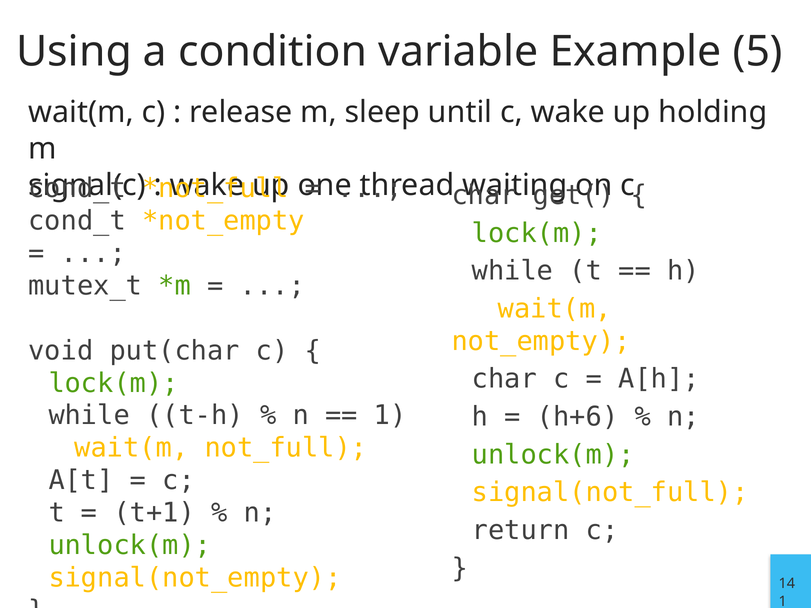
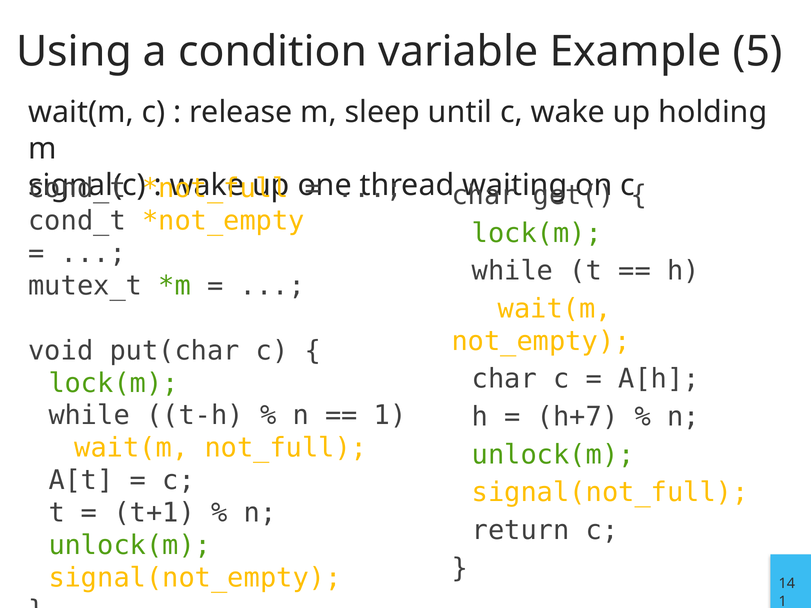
h+6: h+6 -> h+7
